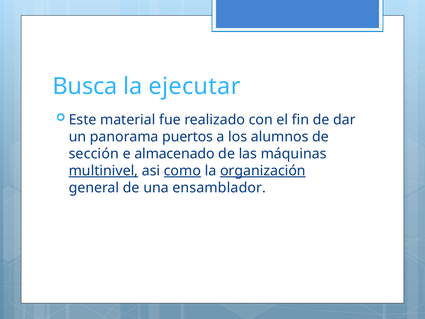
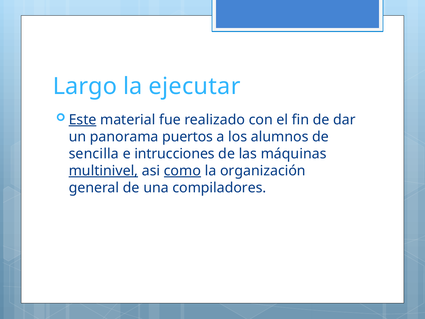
Busca: Busca -> Largo
Este underline: none -> present
sección: sección -> sencilla
almacenado: almacenado -> intrucciones
organización underline: present -> none
ensamblador: ensamblador -> compiladores
